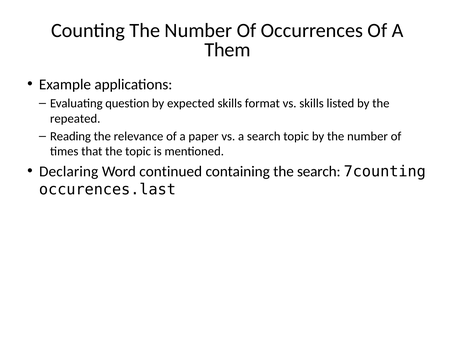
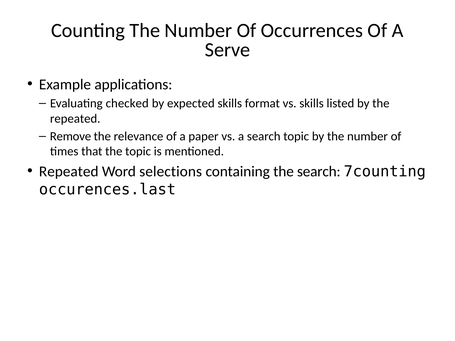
Them: Them -> Serve
question: question -> checked
Reading: Reading -> Remove
Declaring at (69, 171): Declaring -> Repeated
continued: continued -> selections
